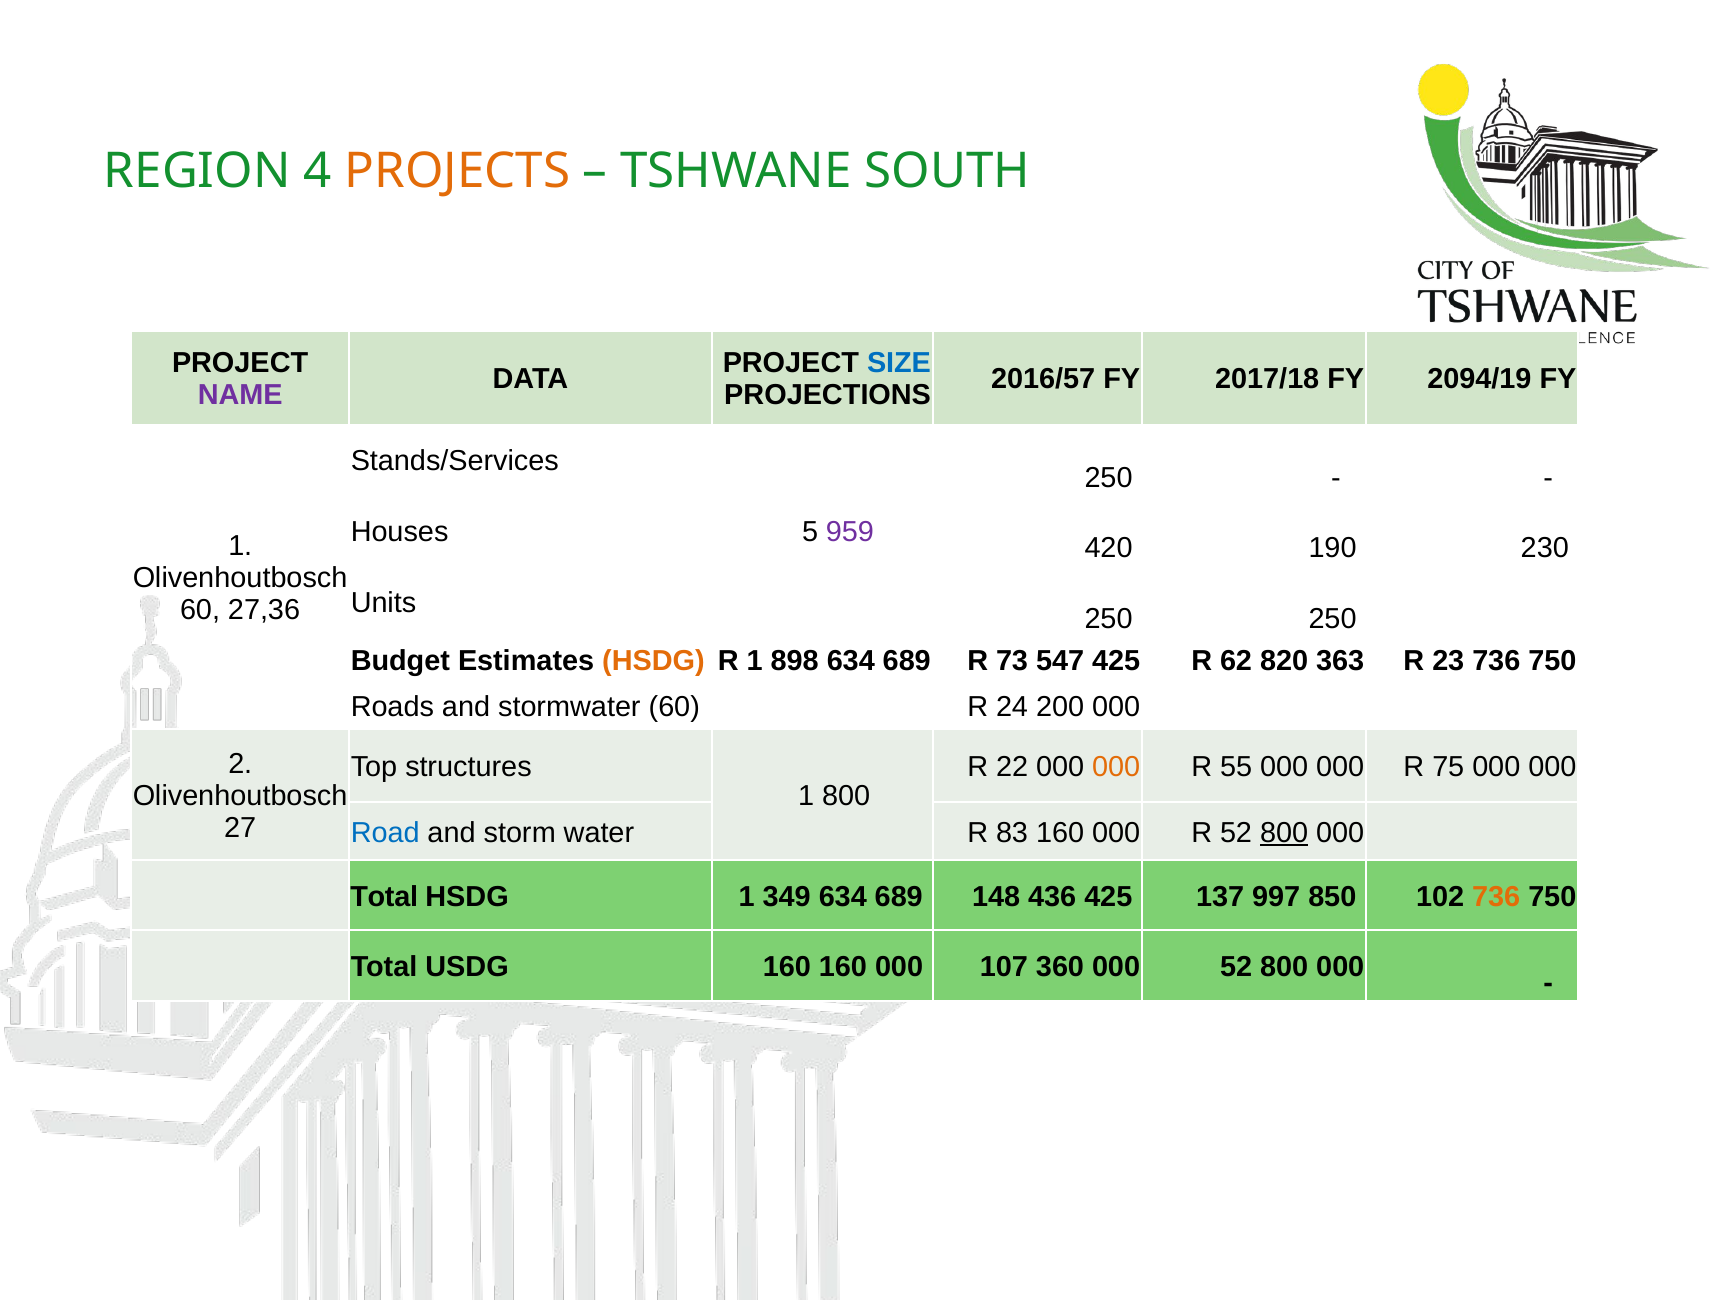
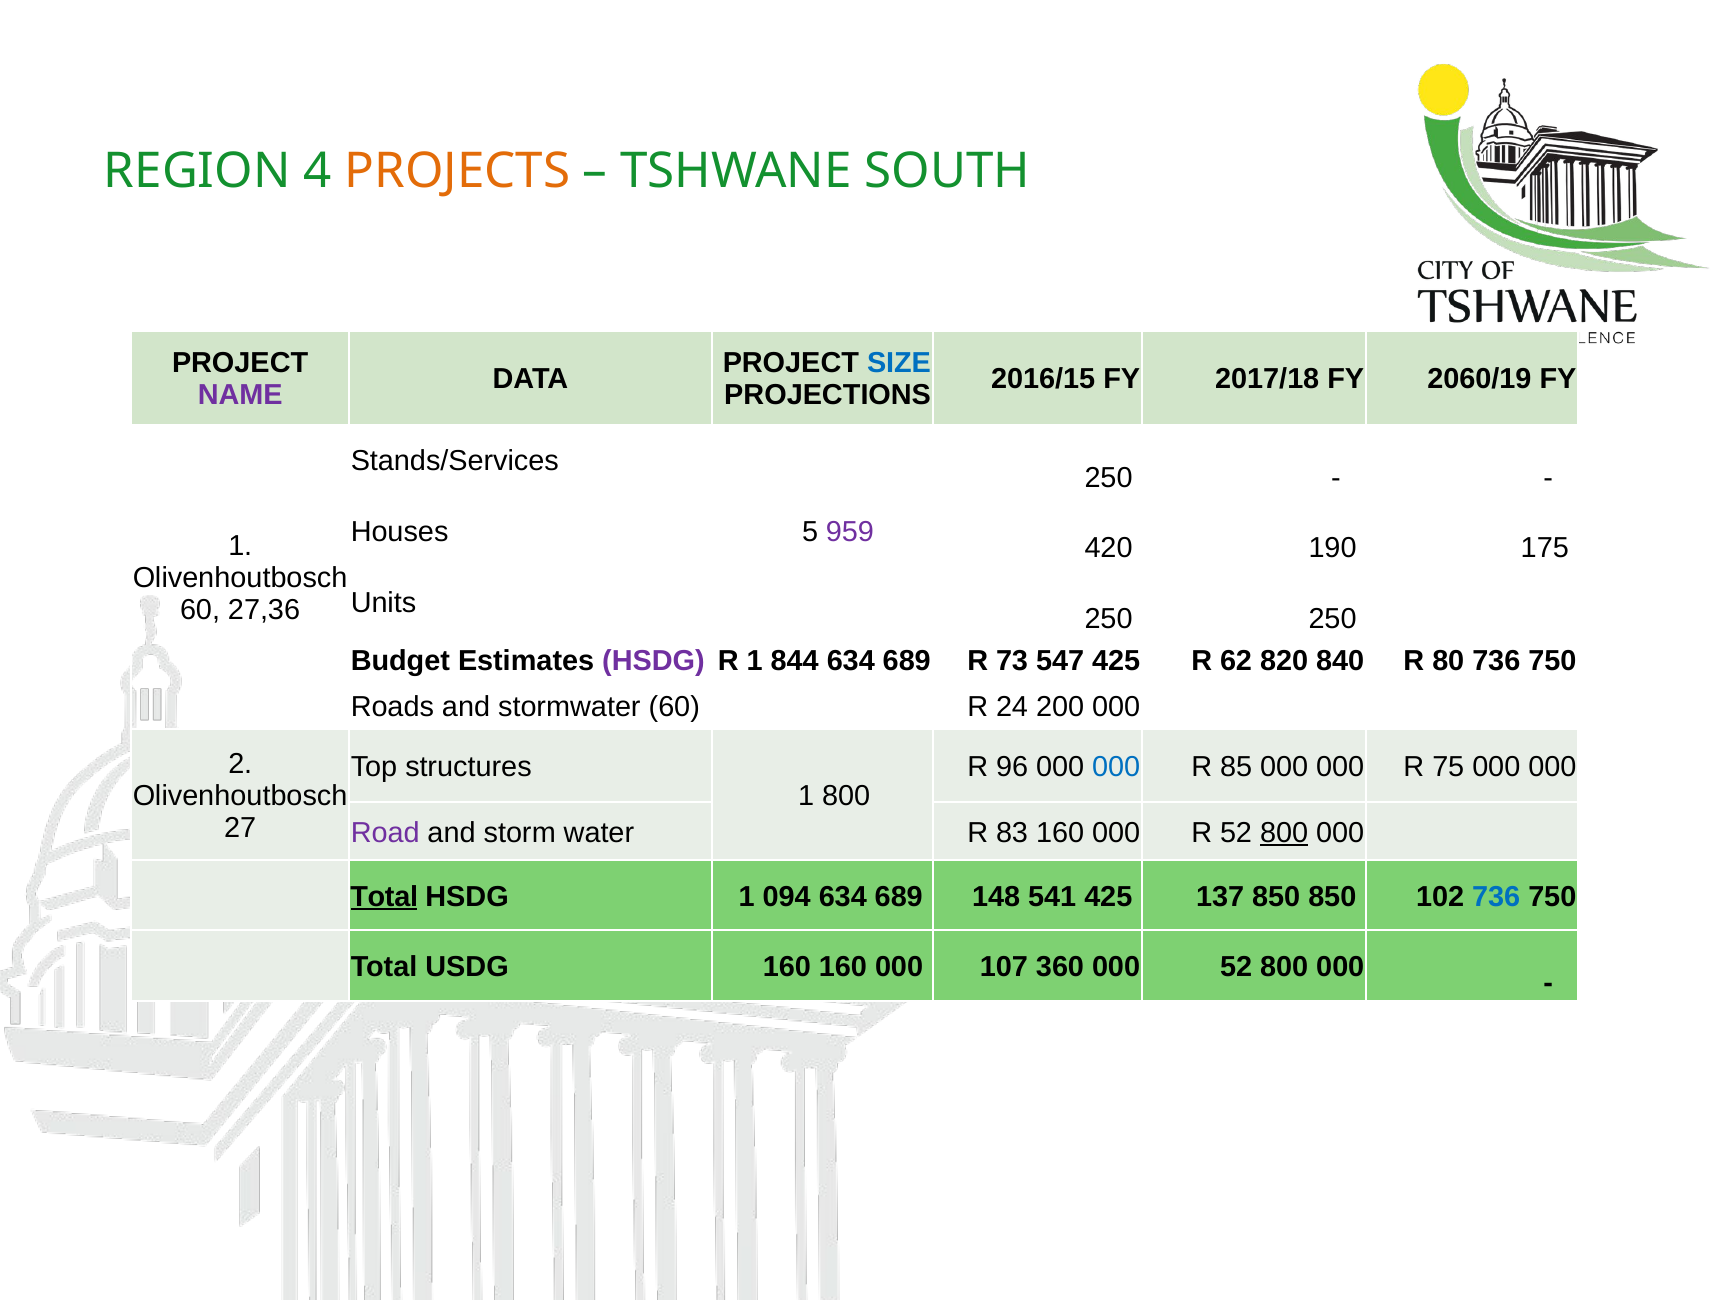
2016/57: 2016/57 -> 2016/15
2094/19: 2094/19 -> 2060/19
230: 230 -> 175
HSDG at (653, 661) colour: orange -> purple
898: 898 -> 844
363: 363 -> 840
23: 23 -> 80
22: 22 -> 96
000 at (1116, 767) colour: orange -> blue
55: 55 -> 85
Road colour: blue -> purple
Total at (384, 896) underline: none -> present
349: 349 -> 094
436: 436 -> 541
137 997: 997 -> 850
736 at (1496, 896) colour: orange -> blue
